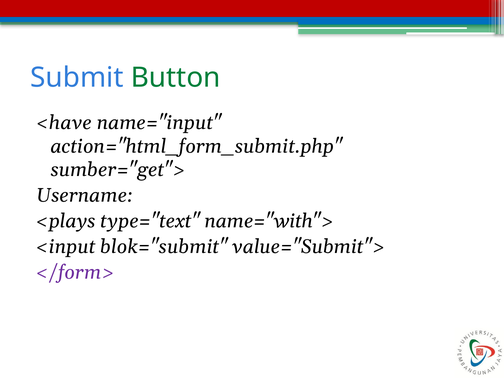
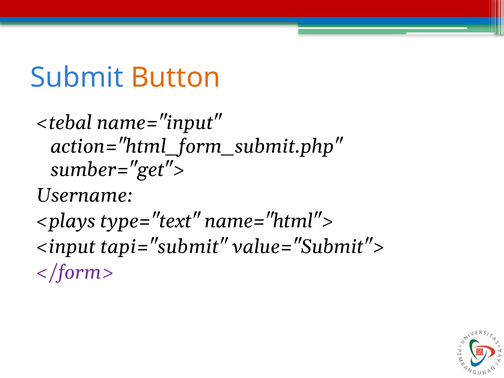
Button colour: green -> orange
<have: <have -> <tebal
name="with">: name="with"> -> name="html">
blok="submit: blok="submit -> tapi="submit
